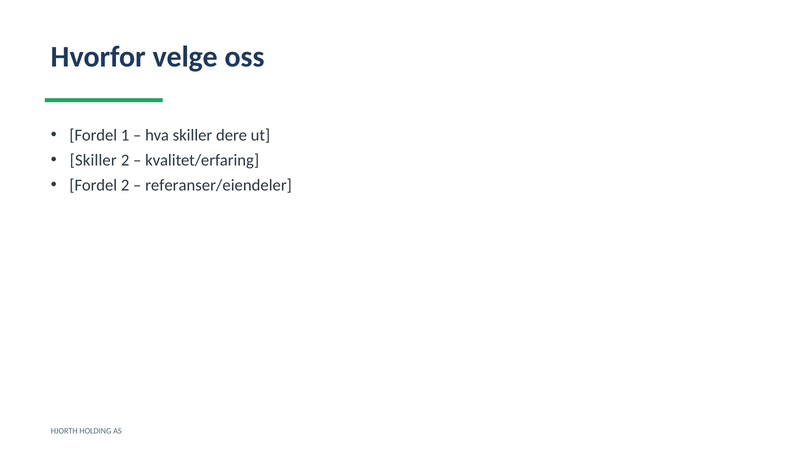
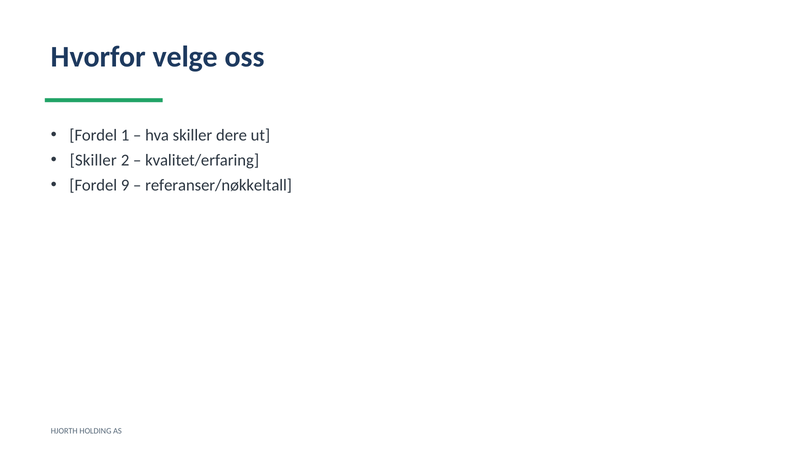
Fordel 2: 2 -> 9
referanser/eiendeler: referanser/eiendeler -> referanser/nøkkeltall
